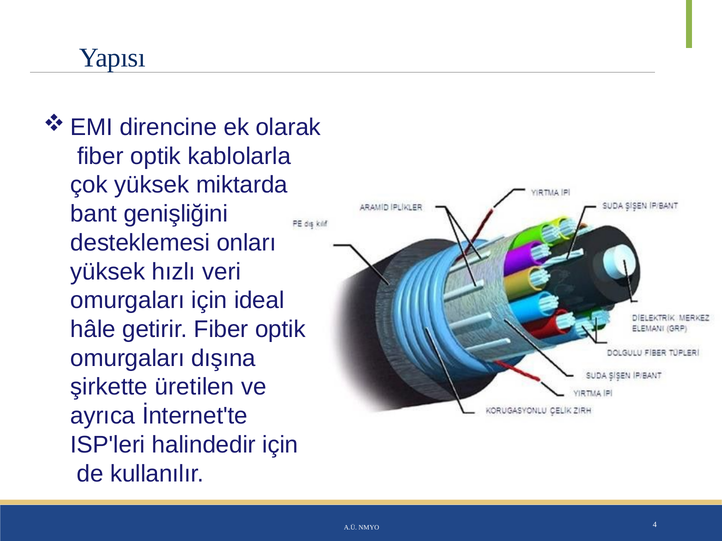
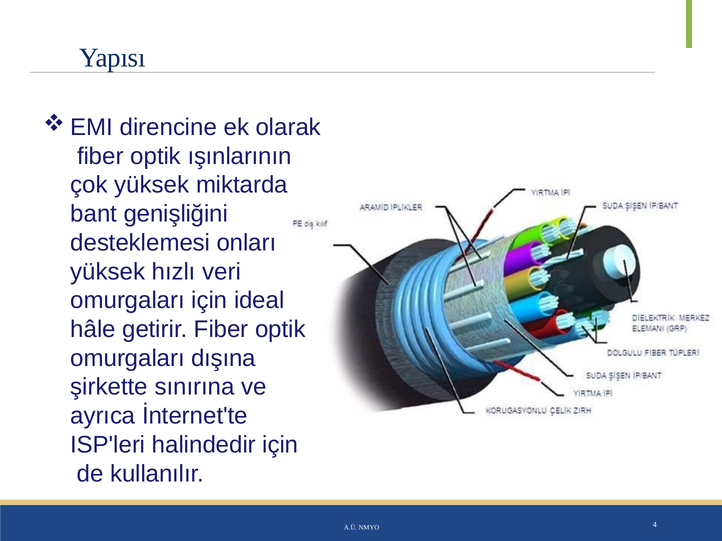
kablolarla: kablolarla -> ışınlarının
üretilen: üretilen -> sınırına
